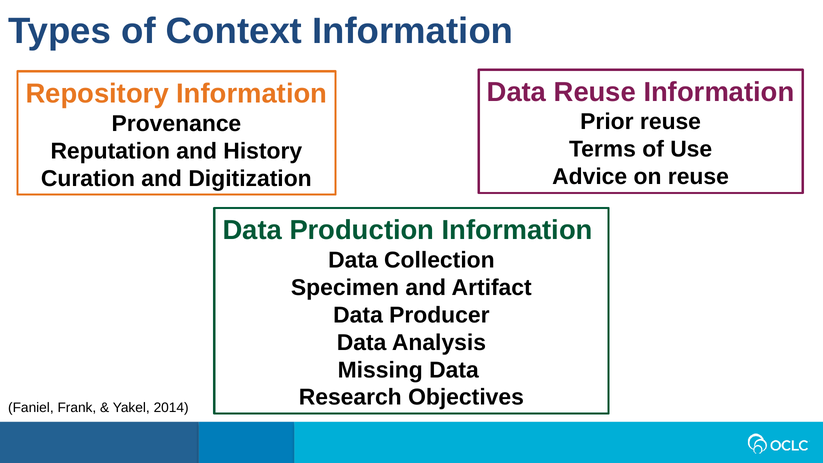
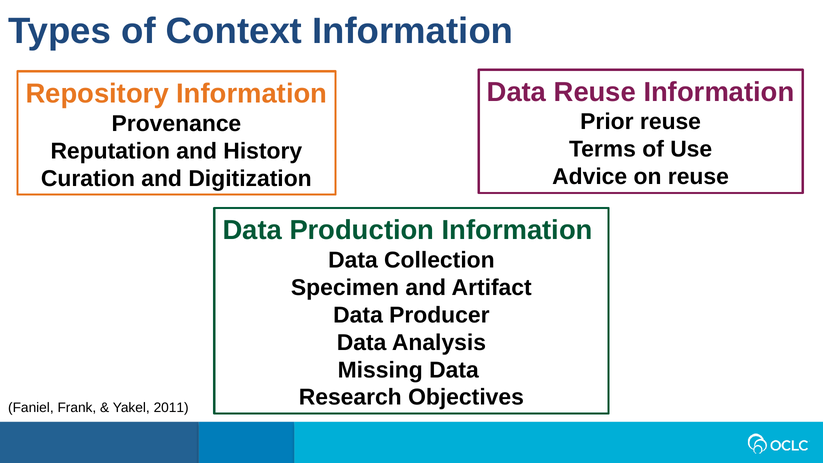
2014: 2014 -> 2011
